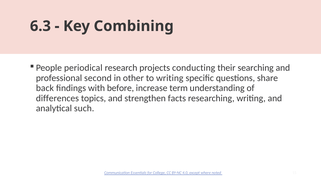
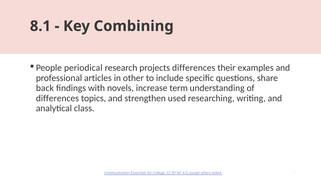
6.3: 6.3 -> 8.1
projects conducting: conducting -> differences
searching: searching -> examples
second: second -> articles
to writing: writing -> include
before: before -> novels
facts: facts -> used
such: such -> class
